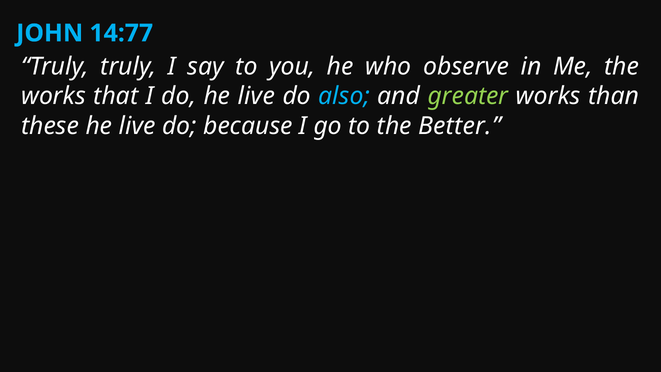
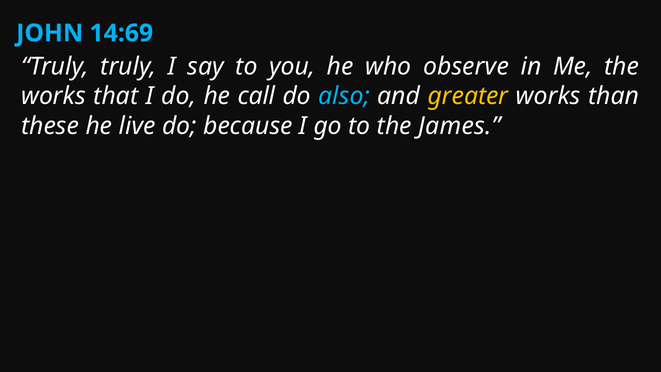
14:77: 14:77 -> 14:69
do he live: live -> call
greater colour: light green -> yellow
Better: Better -> James
